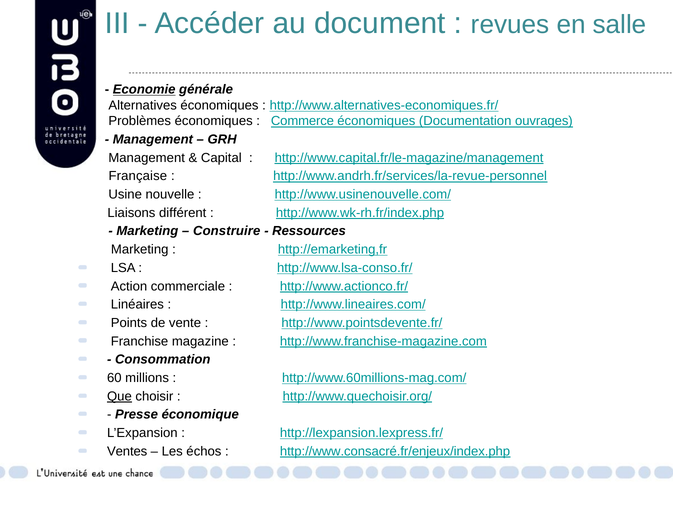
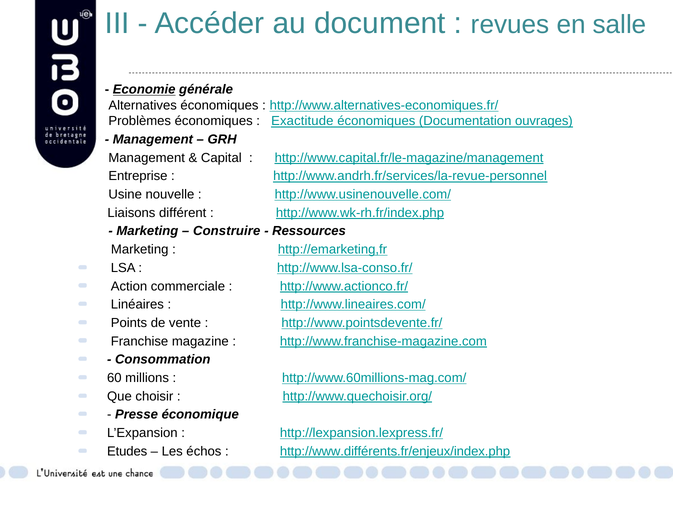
Commerce: Commerce -> Exactitude
Française: Française -> Entreprise
Que underline: present -> none
Ventes: Ventes -> Etudes
http://www.consacré.fr/enjeux/index.php: http://www.consacré.fr/enjeux/index.php -> http://www.différents.fr/enjeux/index.php
